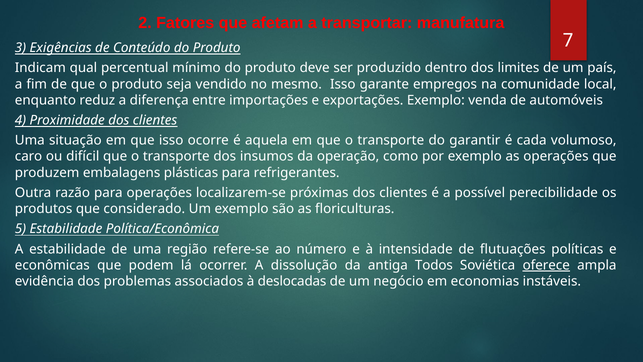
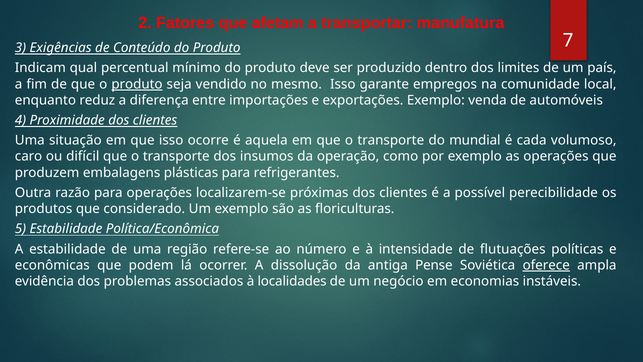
produto at (137, 84) underline: none -> present
garantir: garantir -> mundial
Todos: Todos -> Pense
deslocadas: deslocadas -> localidades
